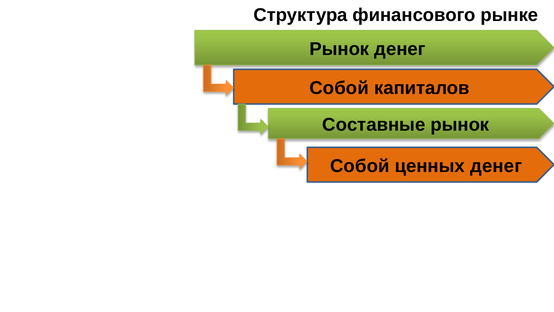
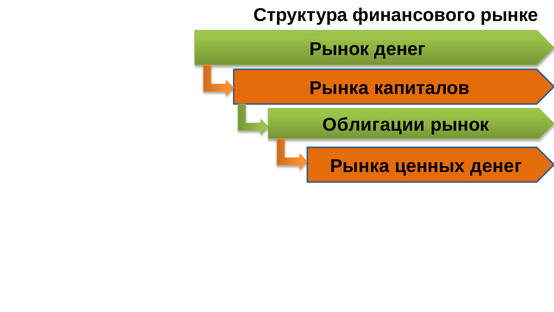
Собой at (339, 88): Собой -> Рынка
Составные: Составные -> Облигации
Собой at (360, 166): Собой -> Рынка
